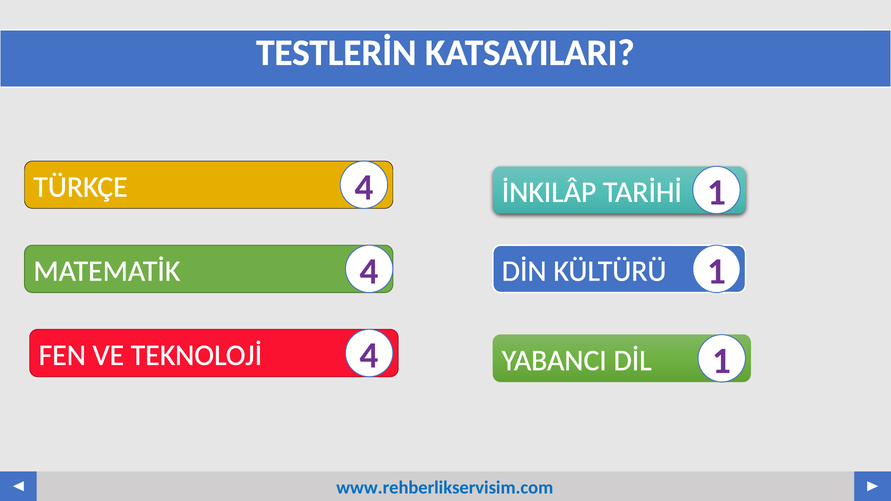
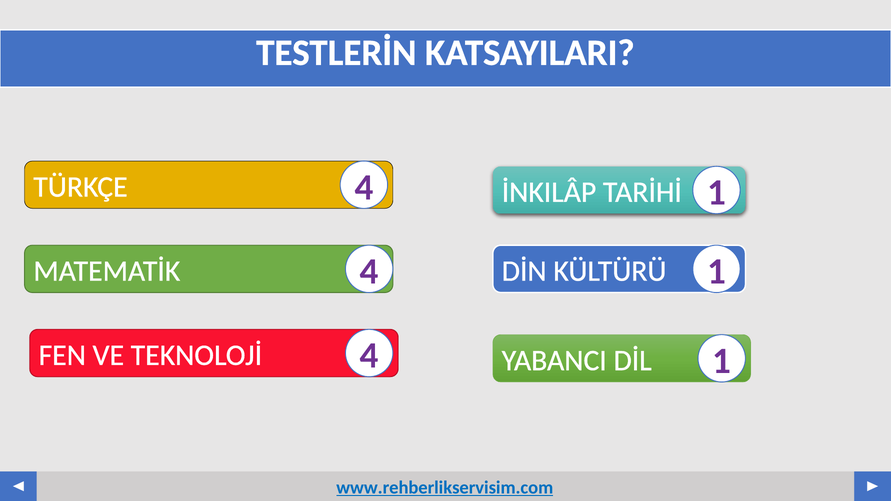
www.rehberlikservisim.com underline: none -> present
